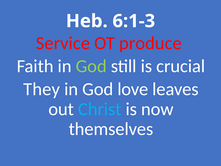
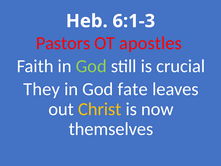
Service: Service -> Pastors
produce: produce -> apostles
love: love -> fate
Christ colour: light blue -> yellow
